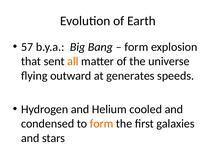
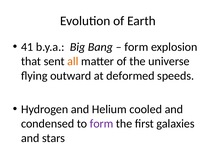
57: 57 -> 41
generates: generates -> deformed
form at (102, 124) colour: orange -> purple
